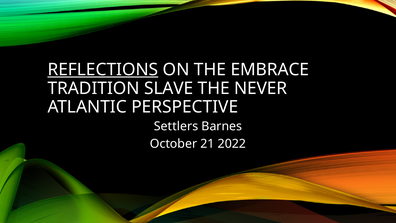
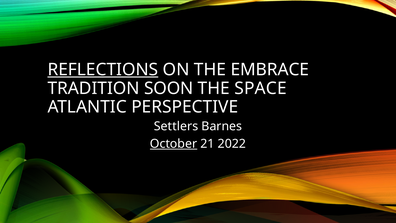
SLAVE: SLAVE -> SOON
NEVER: NEVER -> SPACE
October underline: none -> present
